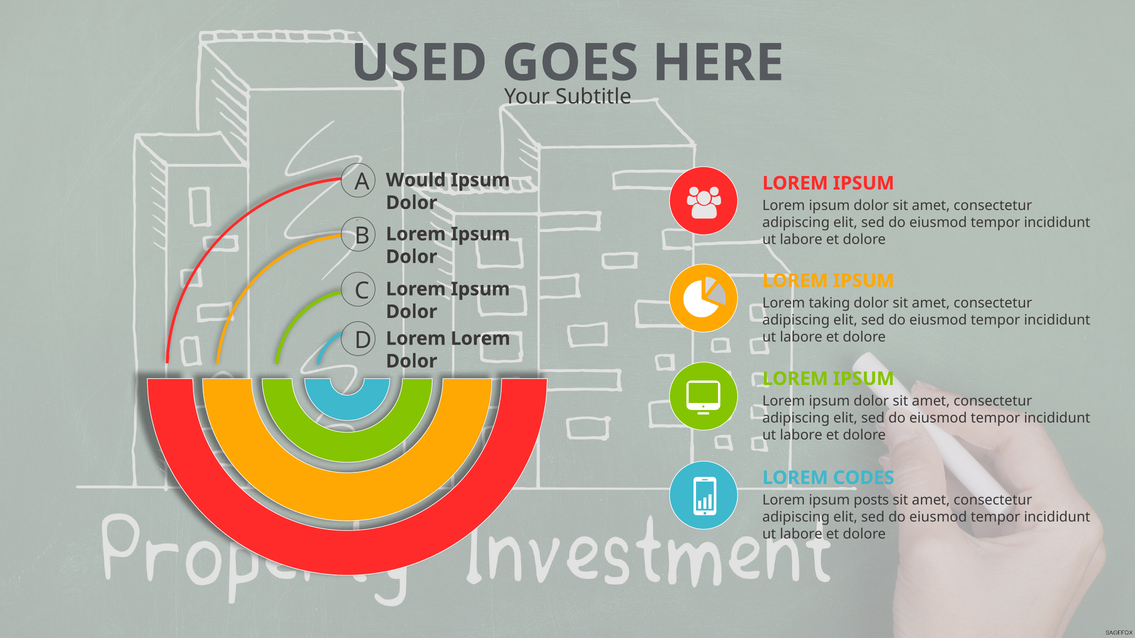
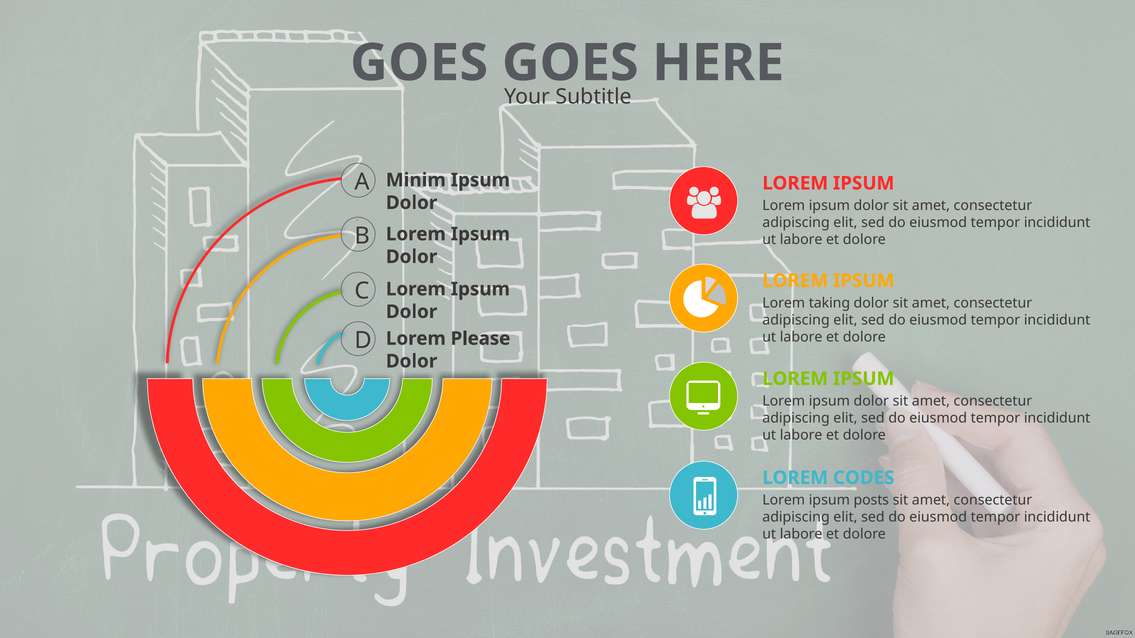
USED at (419, 63): USED -> GOES
Would: Would -> Minim
Lorem Lorem: Lorem -> Please
